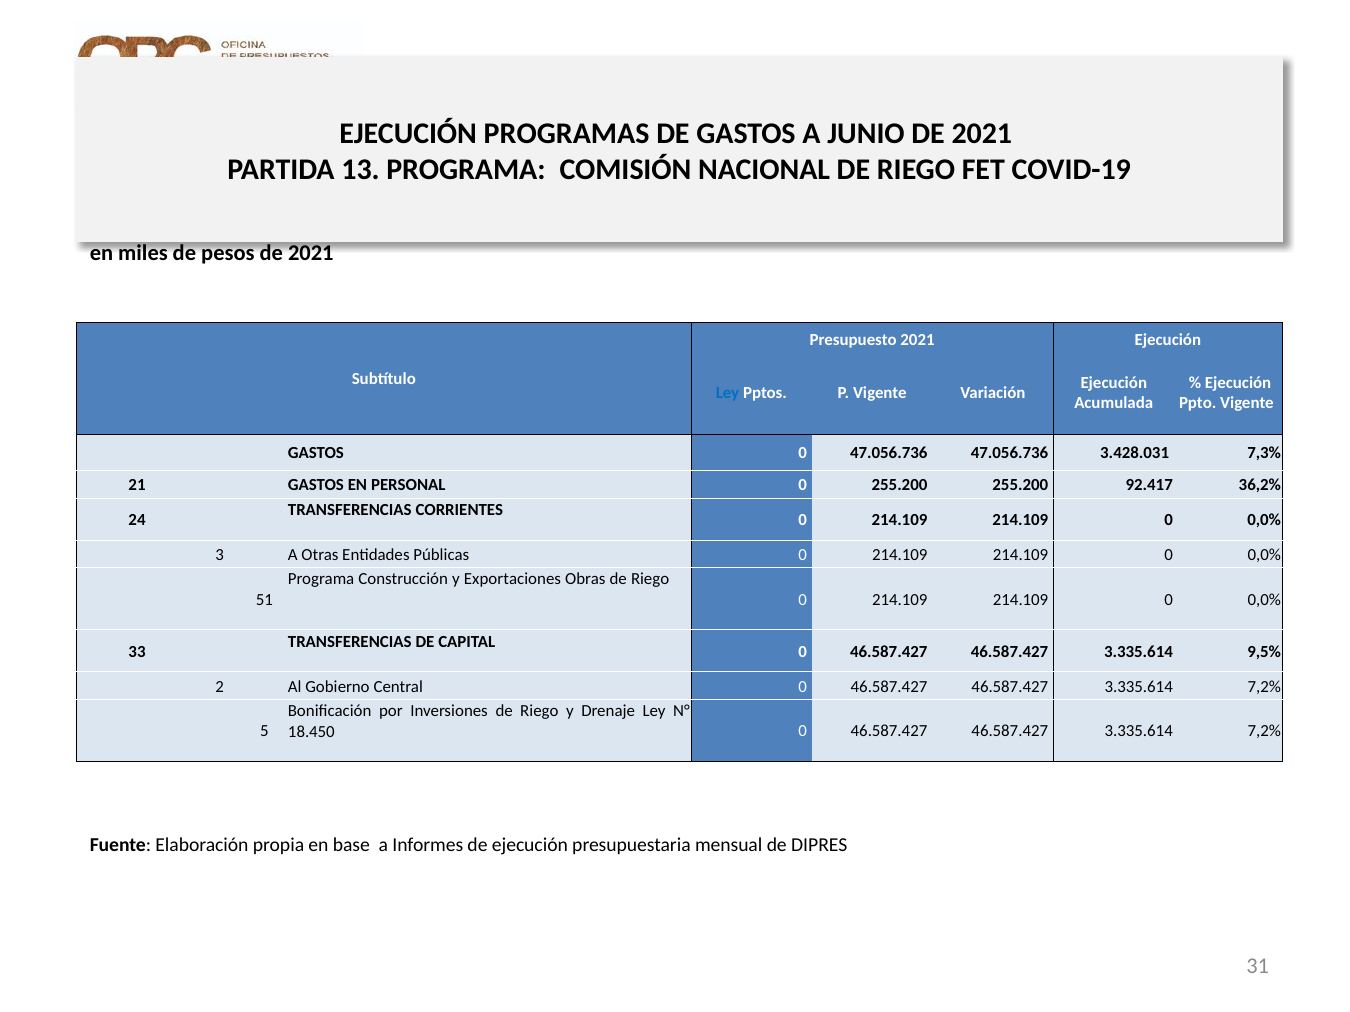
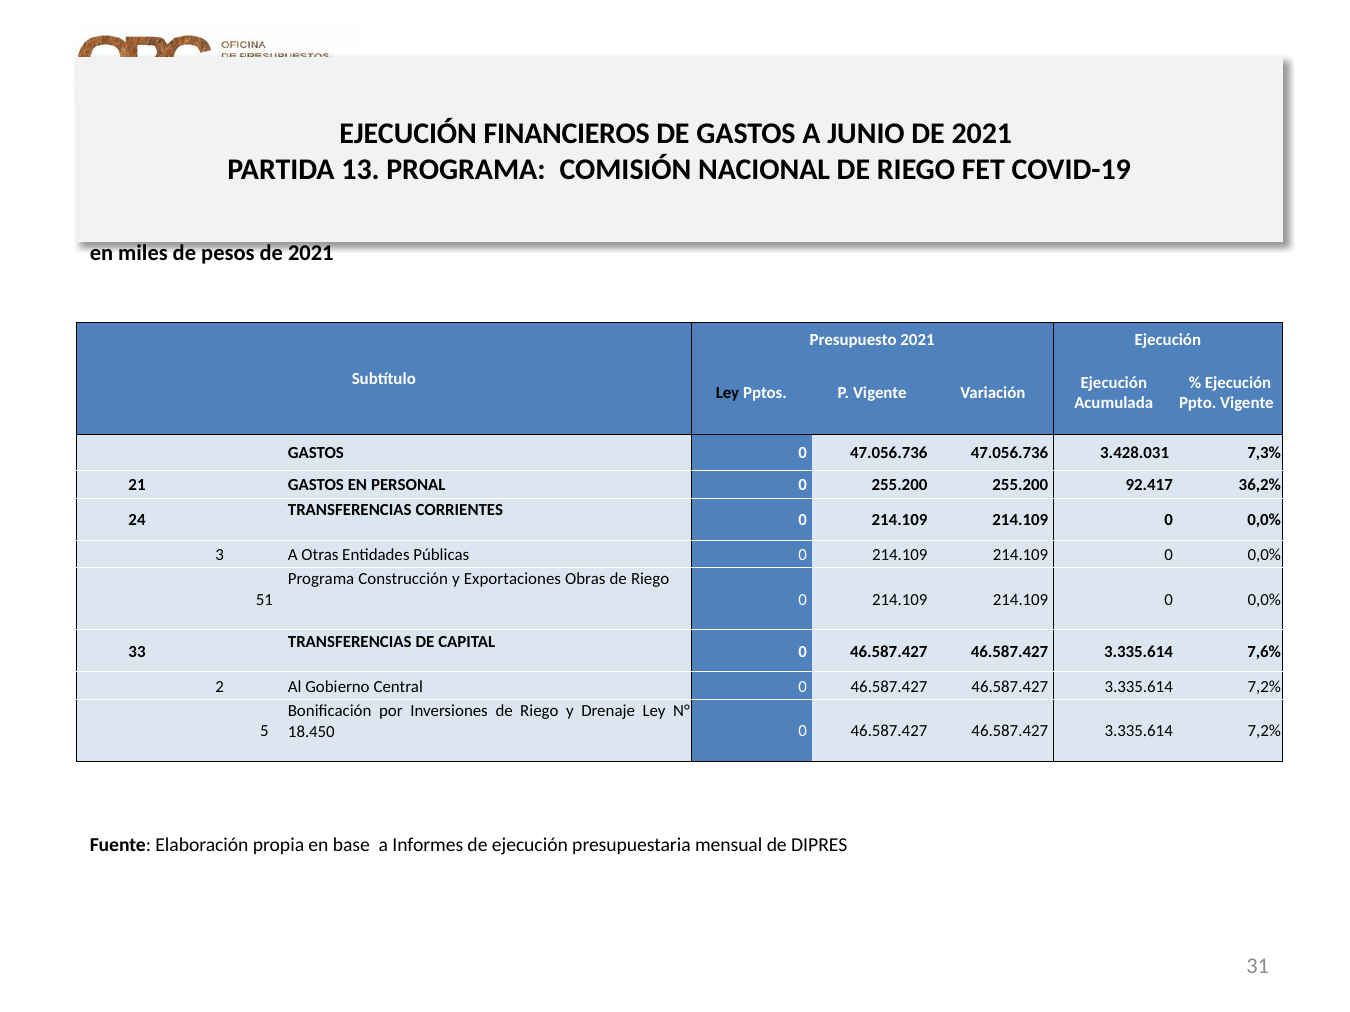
PROGRAMAS: PROGRAMAS -> FINANCIEROS
Ley at (728, 393) colour: blue -> black
9,5%: 9,5% -> 7,6%
